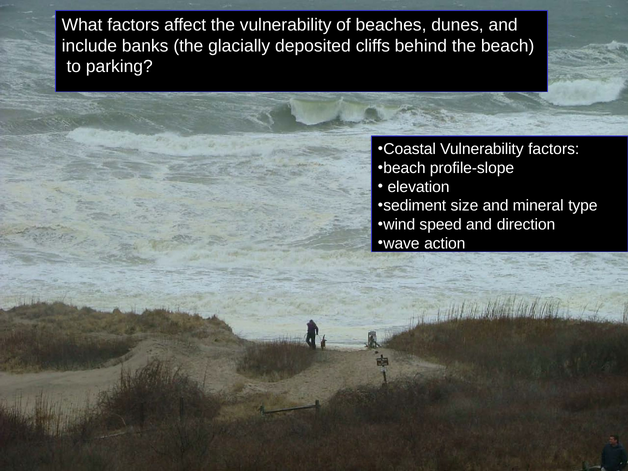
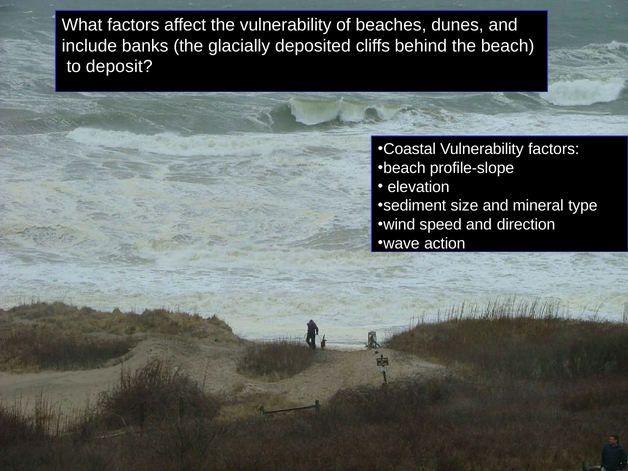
parking: parking -> deposit
